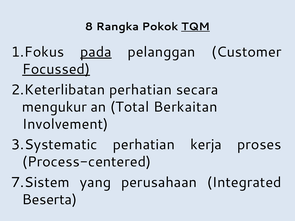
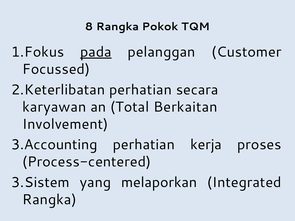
TQM underline: present -> none
Focussed underline: present -> none
mengukur: mengukur -> karyawan
3.Systematic: 3.Systematic -> 3.Accounting
7.Sistem: 7.Sistem -> 3.Sistem
perusahaan: perusahaan -> melaporkan
Beserta at (49, 200): Beserta -> Rangka
